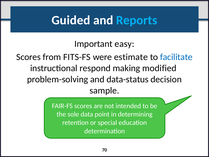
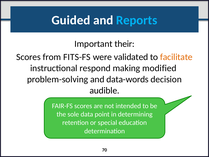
easy: easy -> their
estimate: estimate -> validated
facilitate colour: blue -> orange
data-status: data-status -> data-words
sample: sample -> audible
